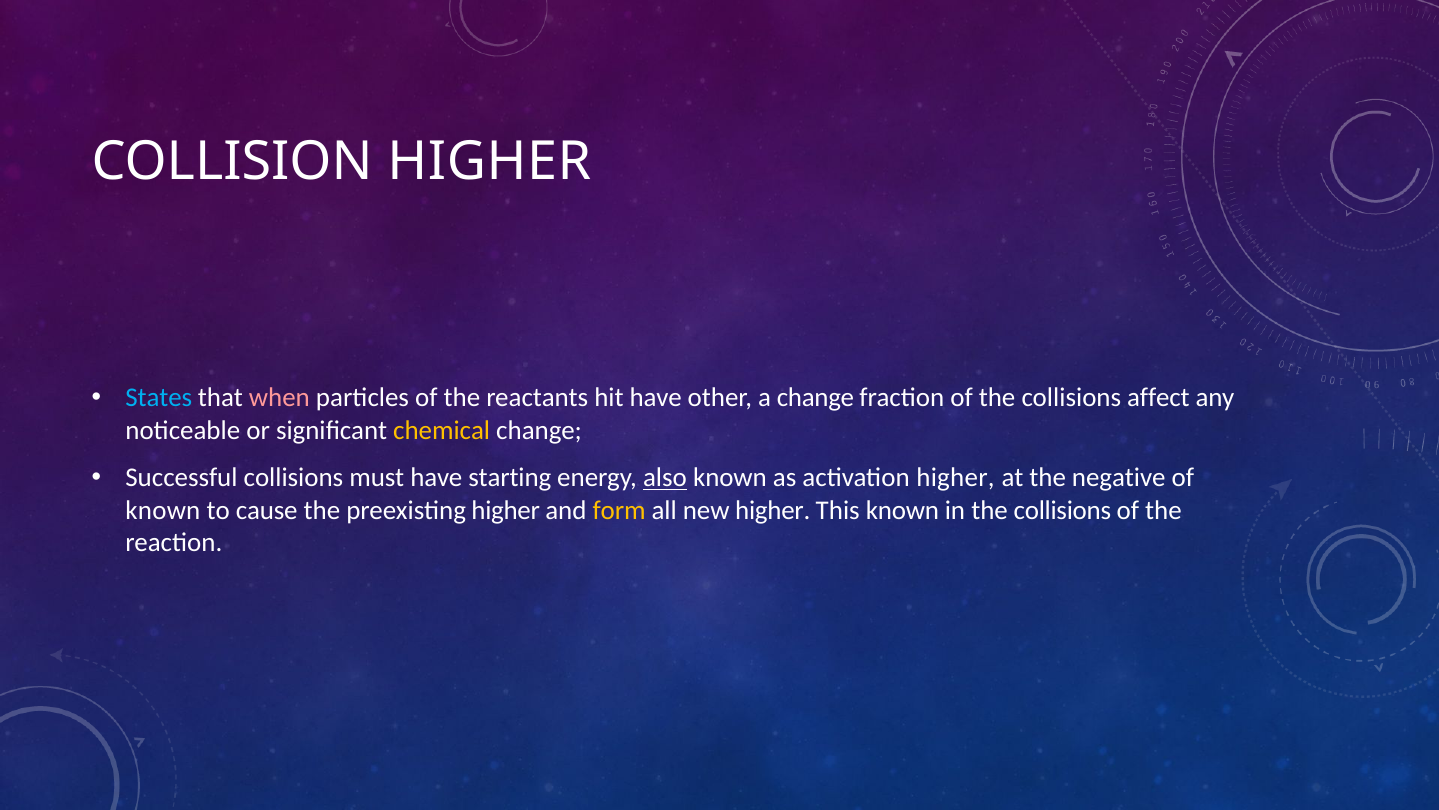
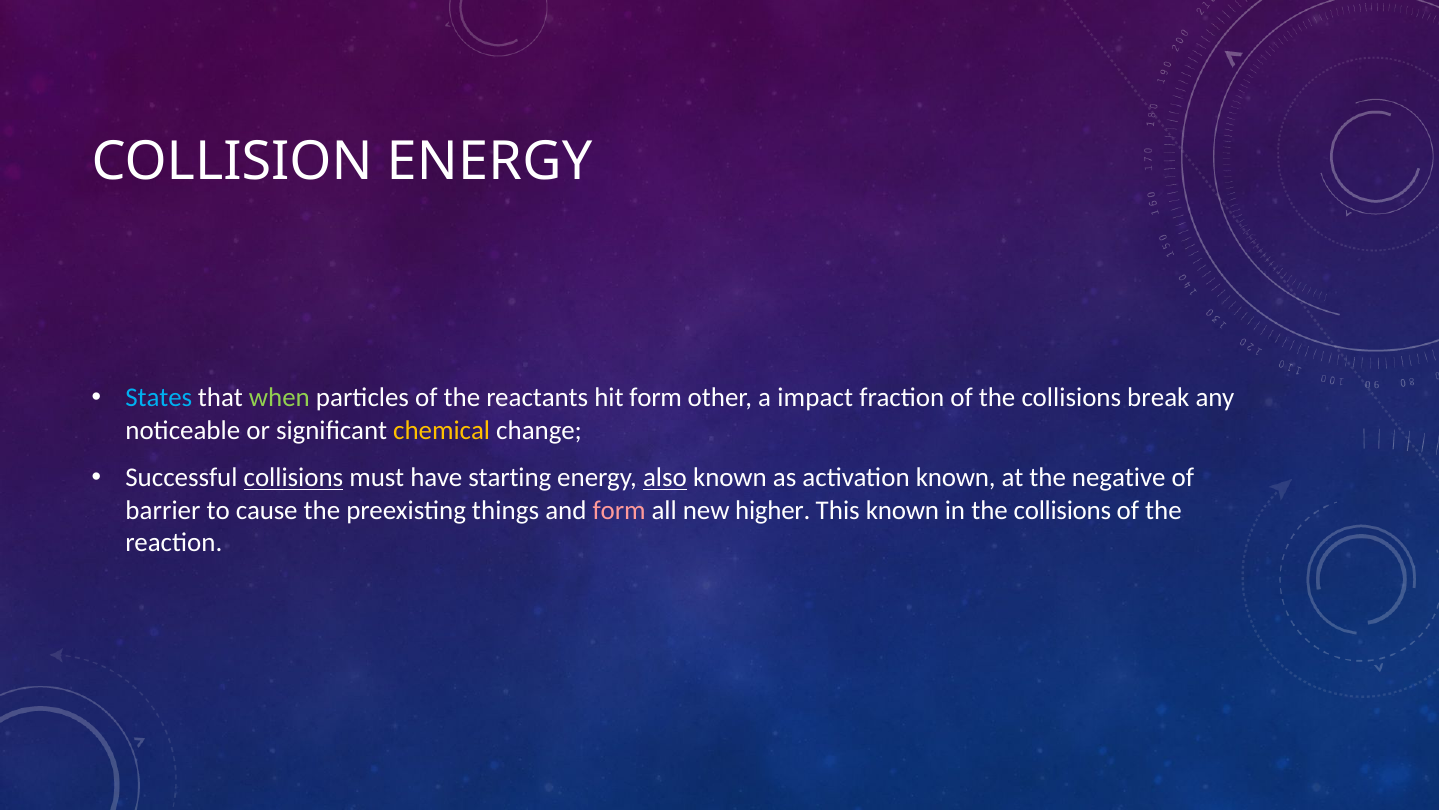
COLLISION HIGHER: HIGHER -> ENERGY
when colour: pink -> light green
hit have: have -> form
a change: change -> impact
affect: affect -> break
collisions at (293, 478) underline: none -> present
activation higher: higher -> known
known at (163, 510): known -> barrier
preexisting higher: higher -> things
form at (619, 510) colour: yellow -> pink
